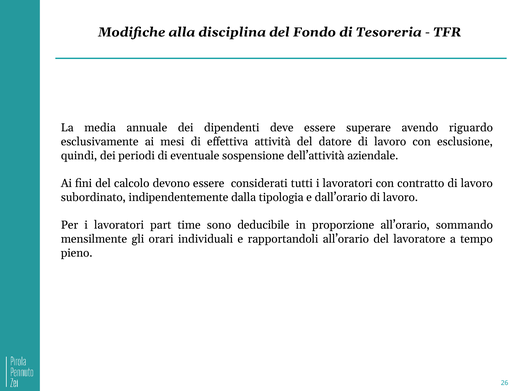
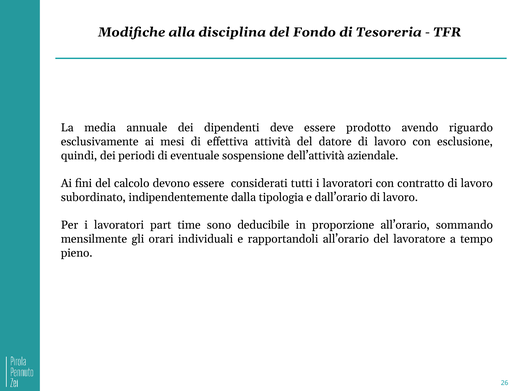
superare: superare -> prodotto
